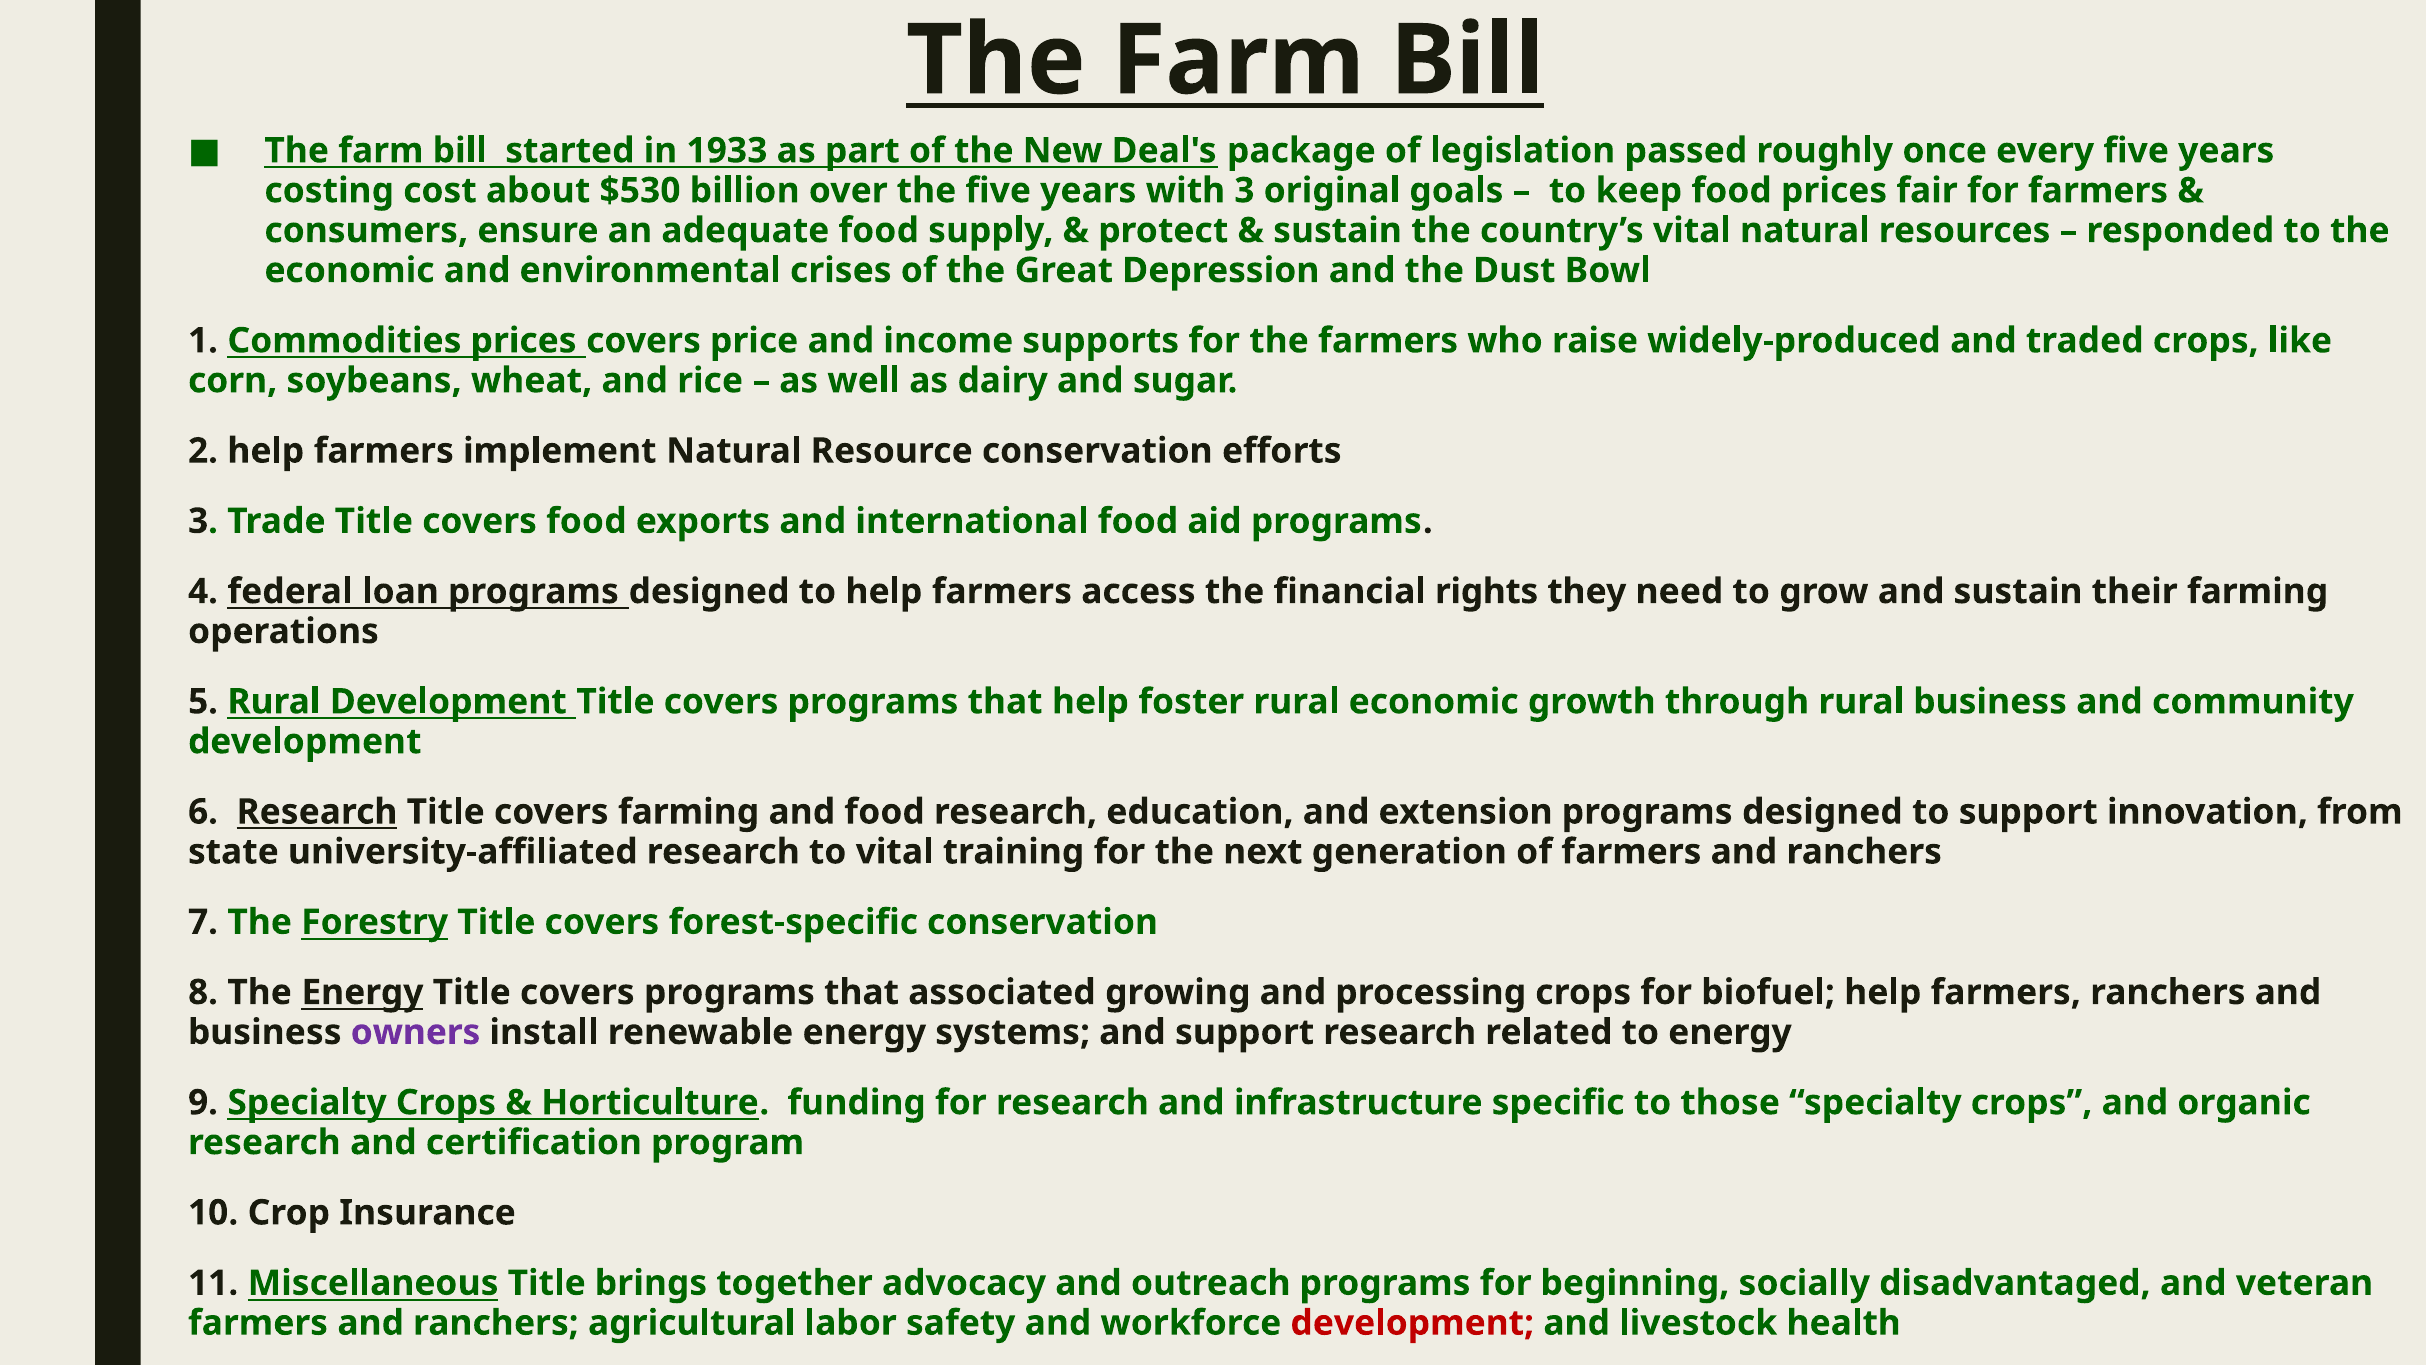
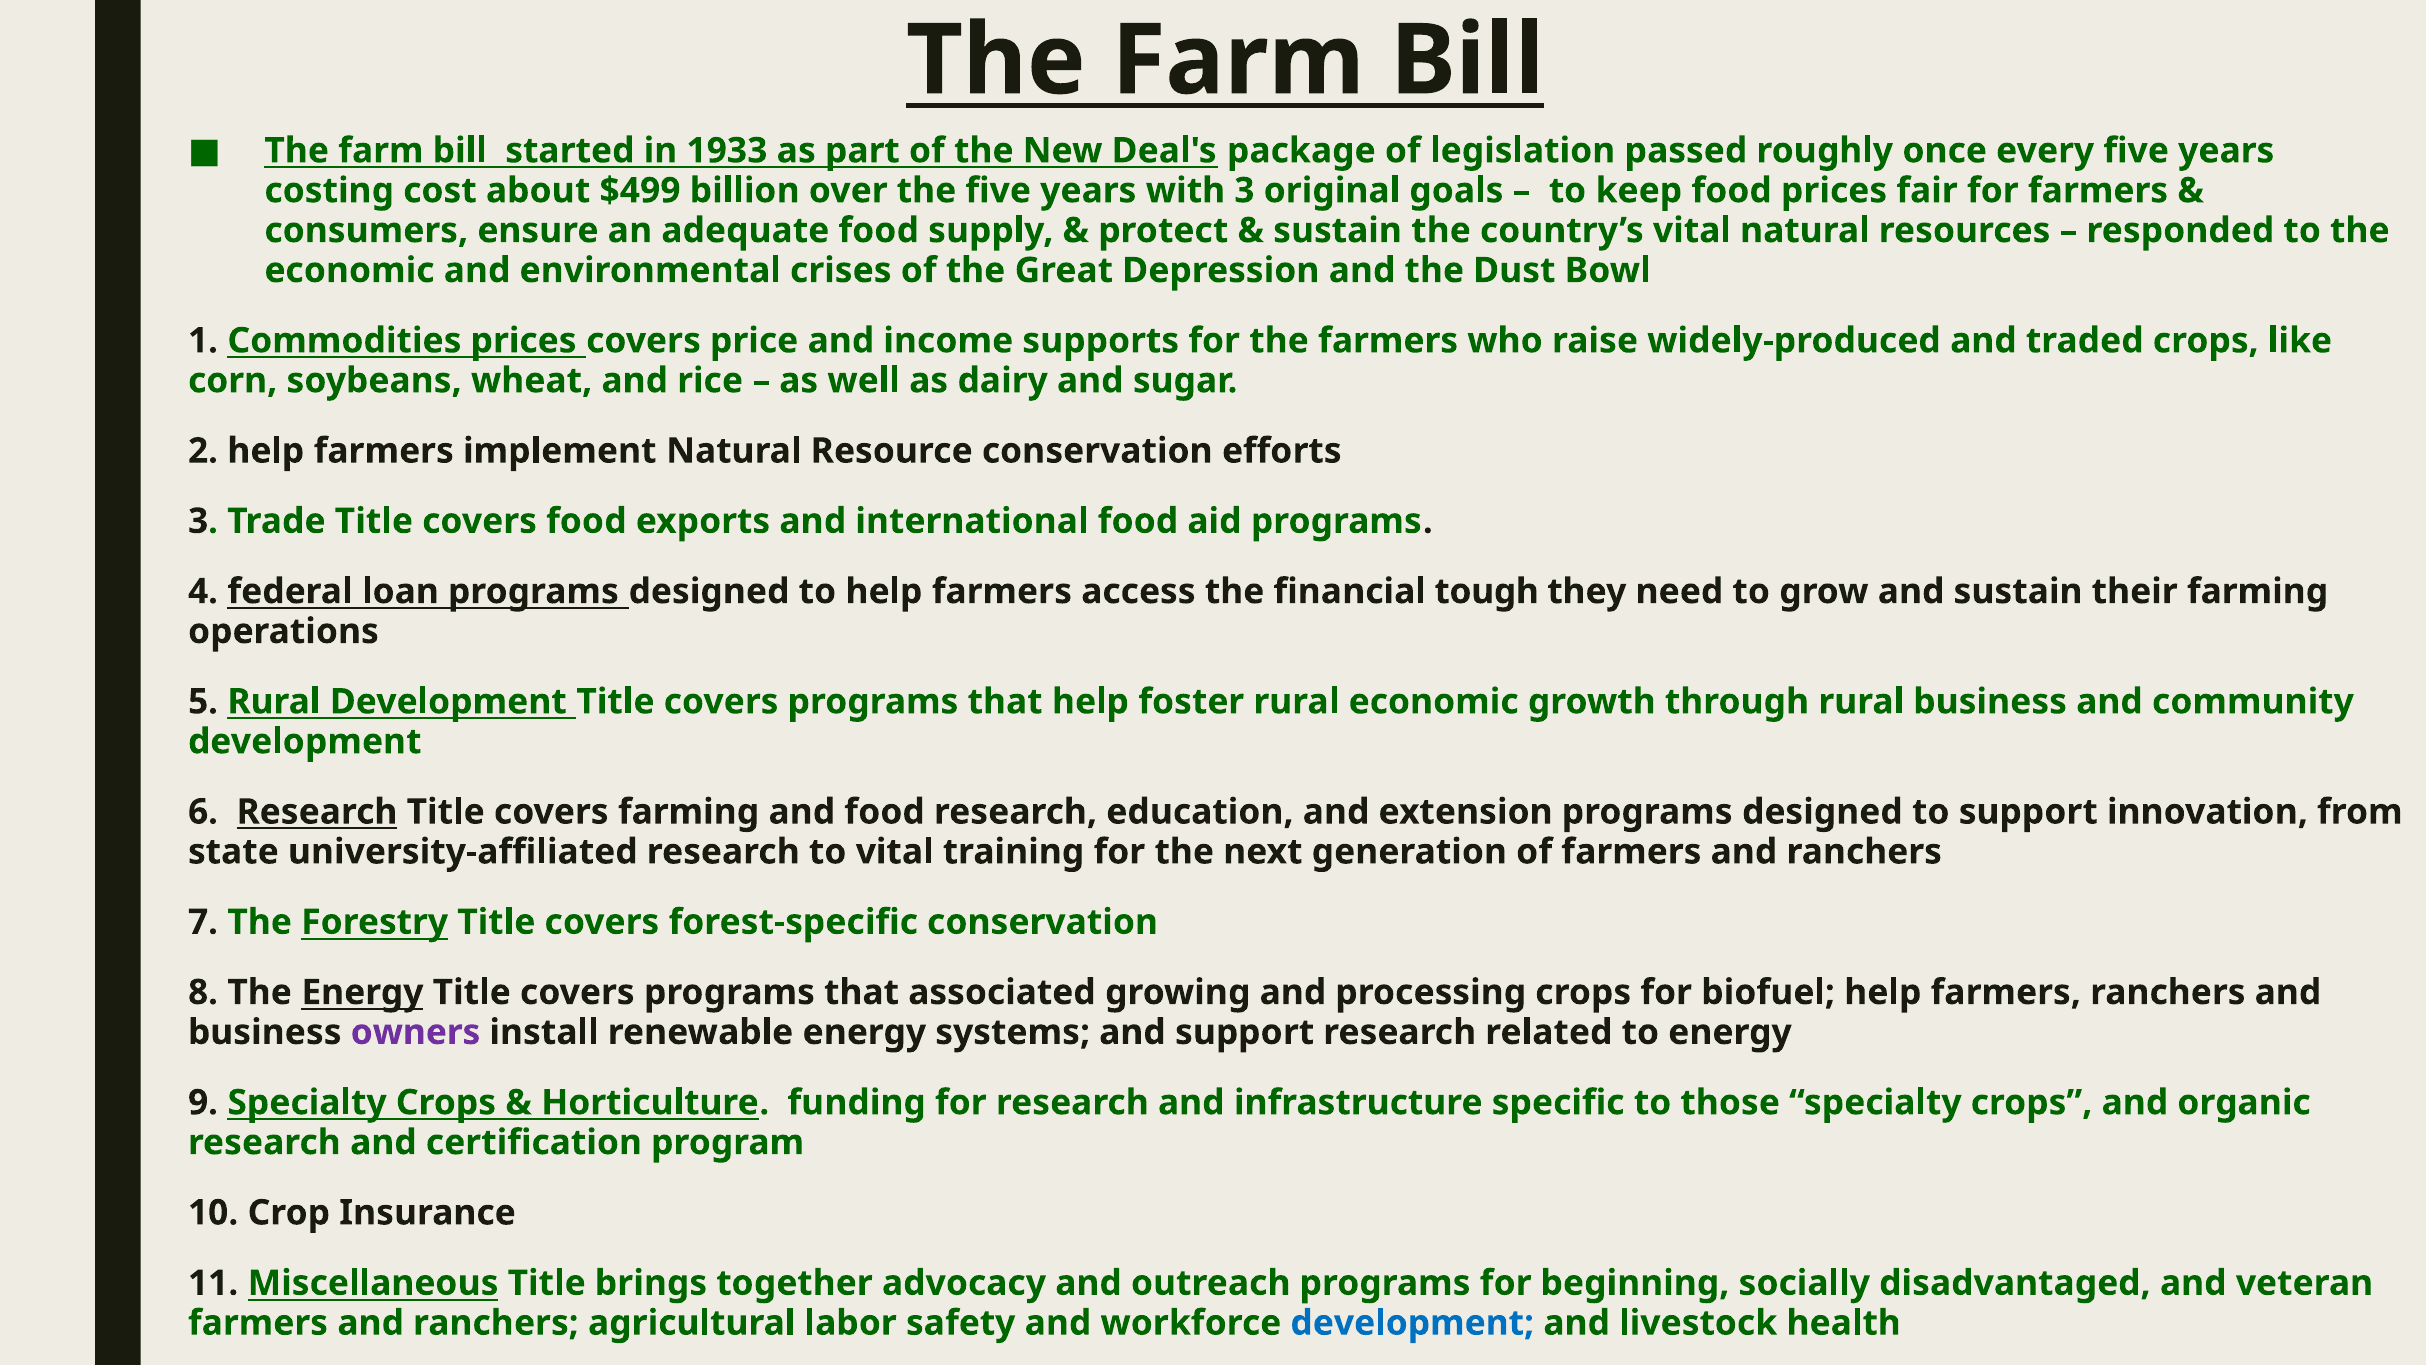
$530: $530 -> $499
rights: rights -> tough
development at (1412, 1323) colour: red -> blue
